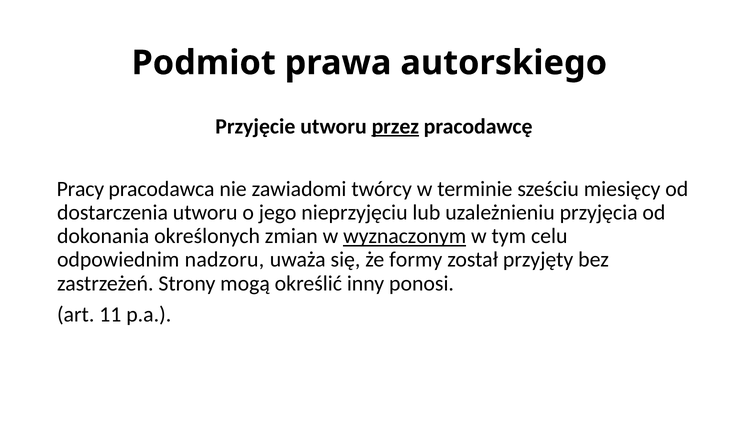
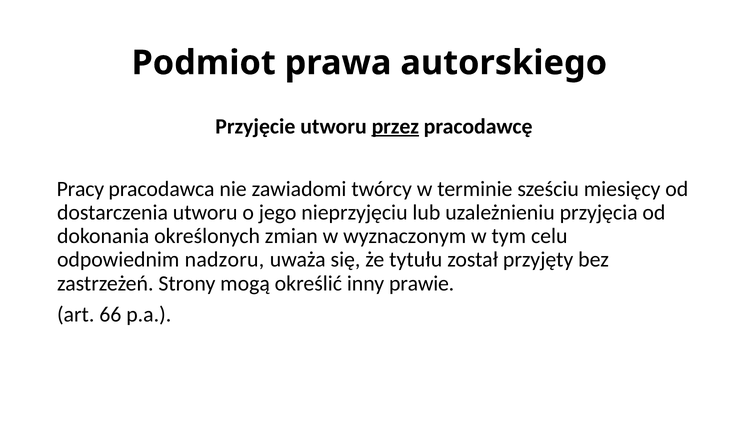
wyznaczonym underline: present -> none
formy: formy -> tytułu
ponosi: ponosi -> prawie
11: 11 -> 66
